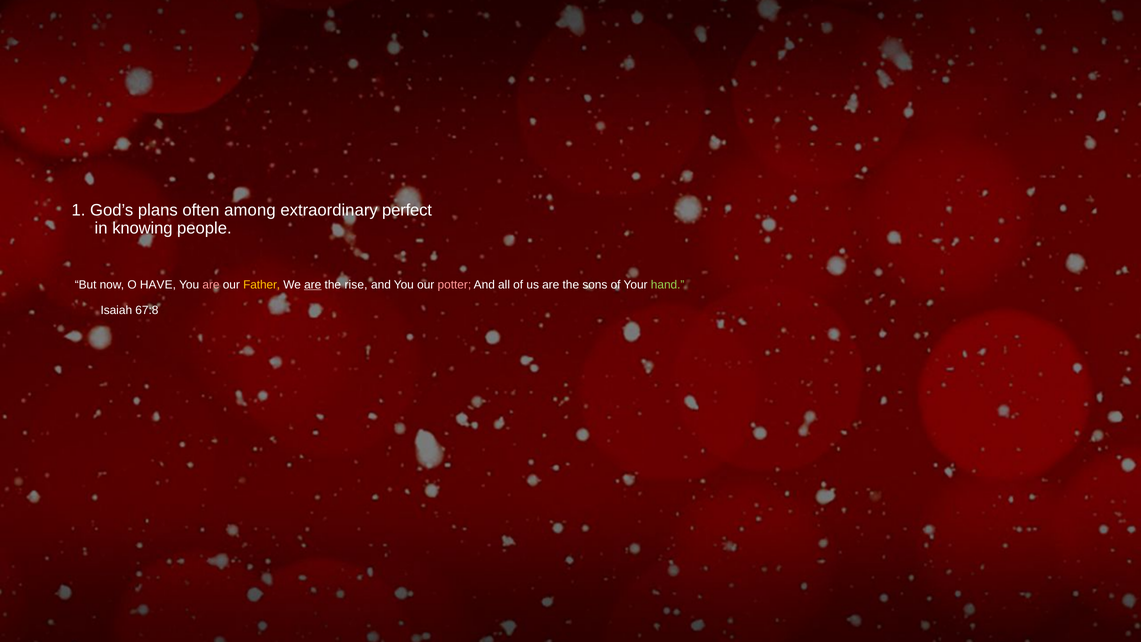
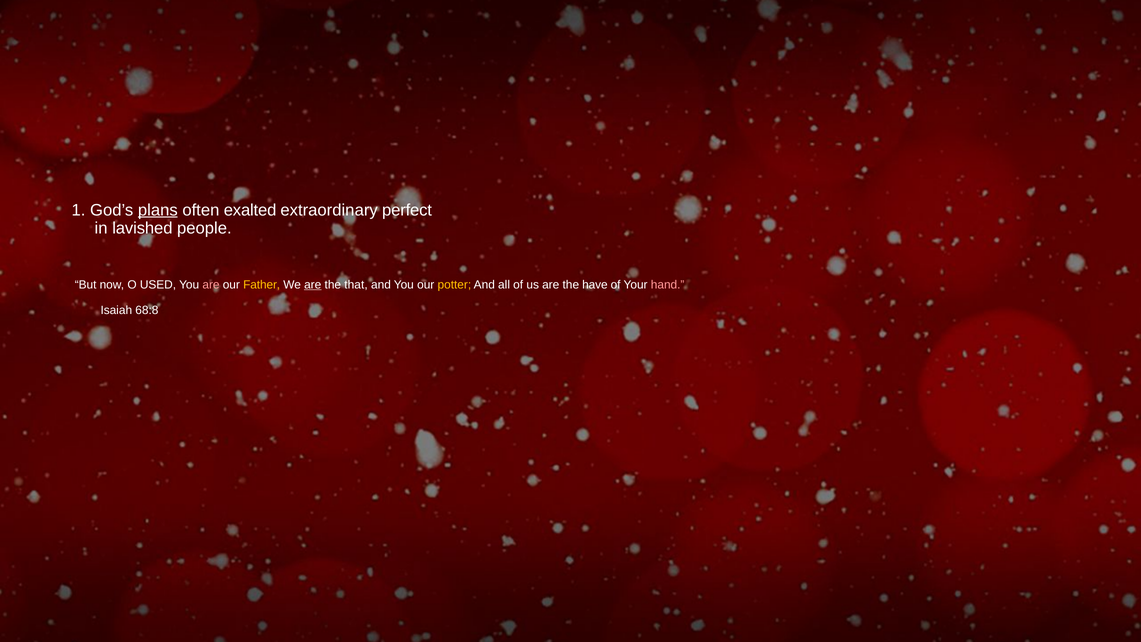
plans underline: none -> present
among: among -> exalted
knowing: knowing -> lavished
HAVE: HAVE -> USED
rise: rise -> that
potter colour: pink -> yellow
sons: sons -> have
hand colour: light green -> pink
67:8: 67:8 -> 68:8
